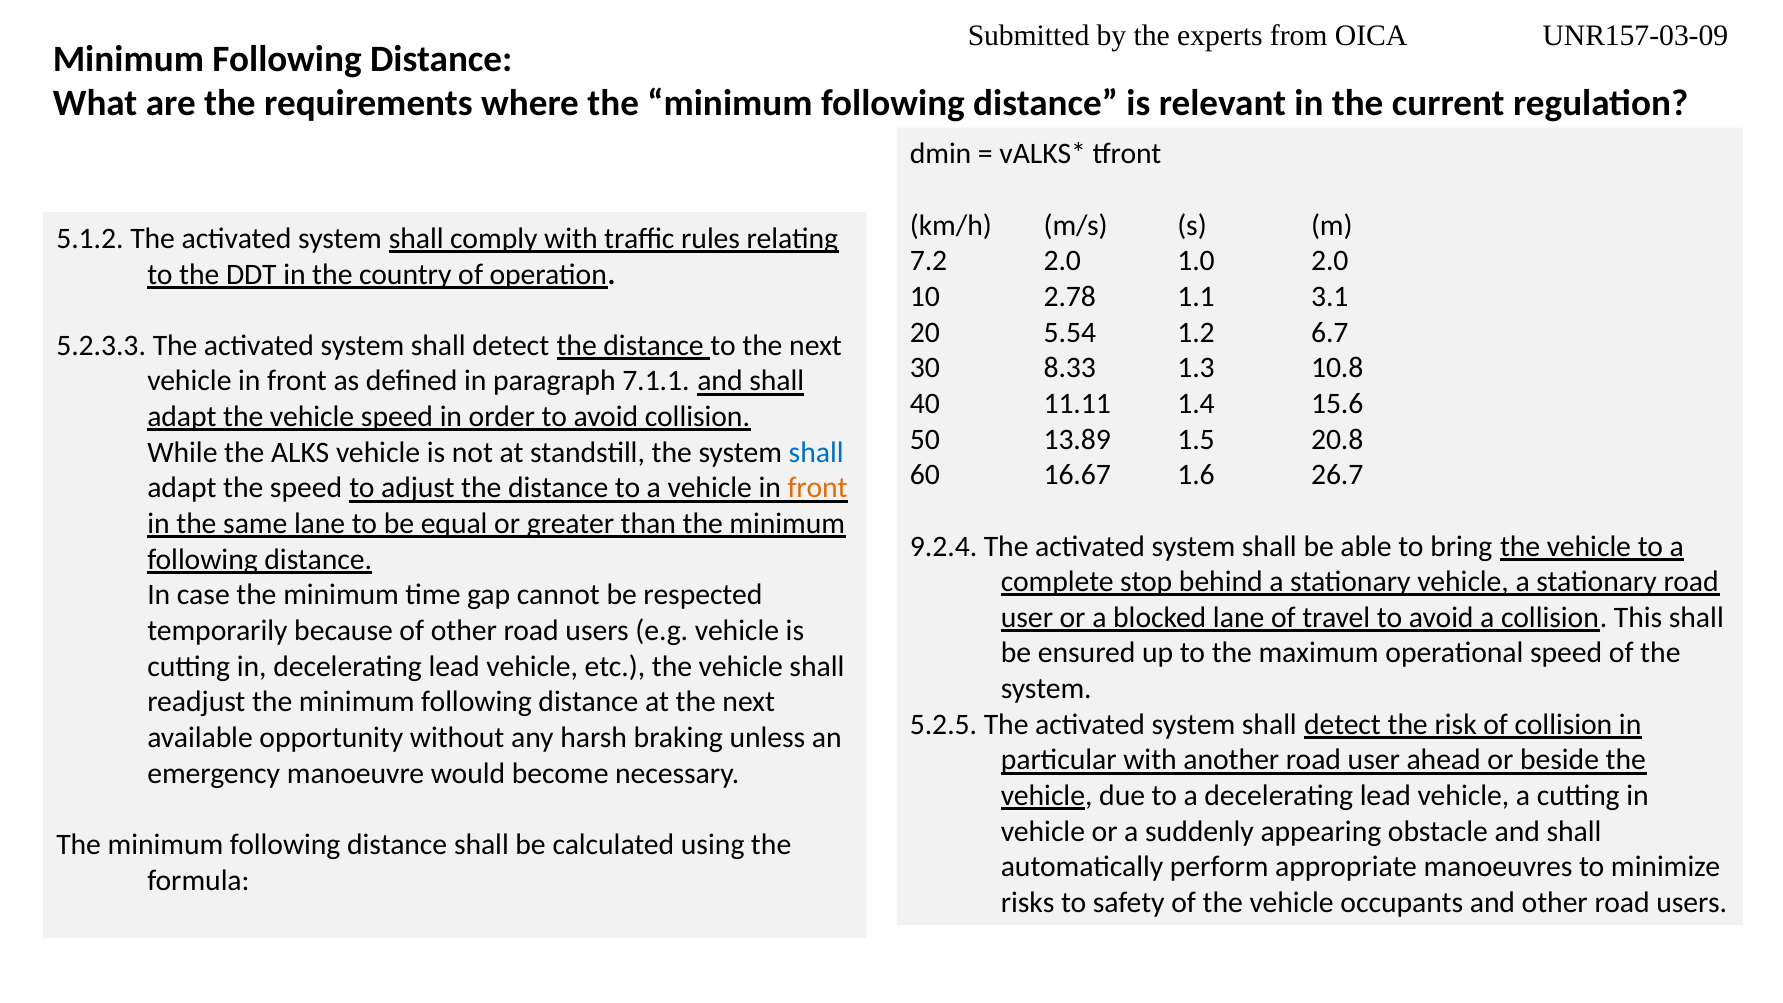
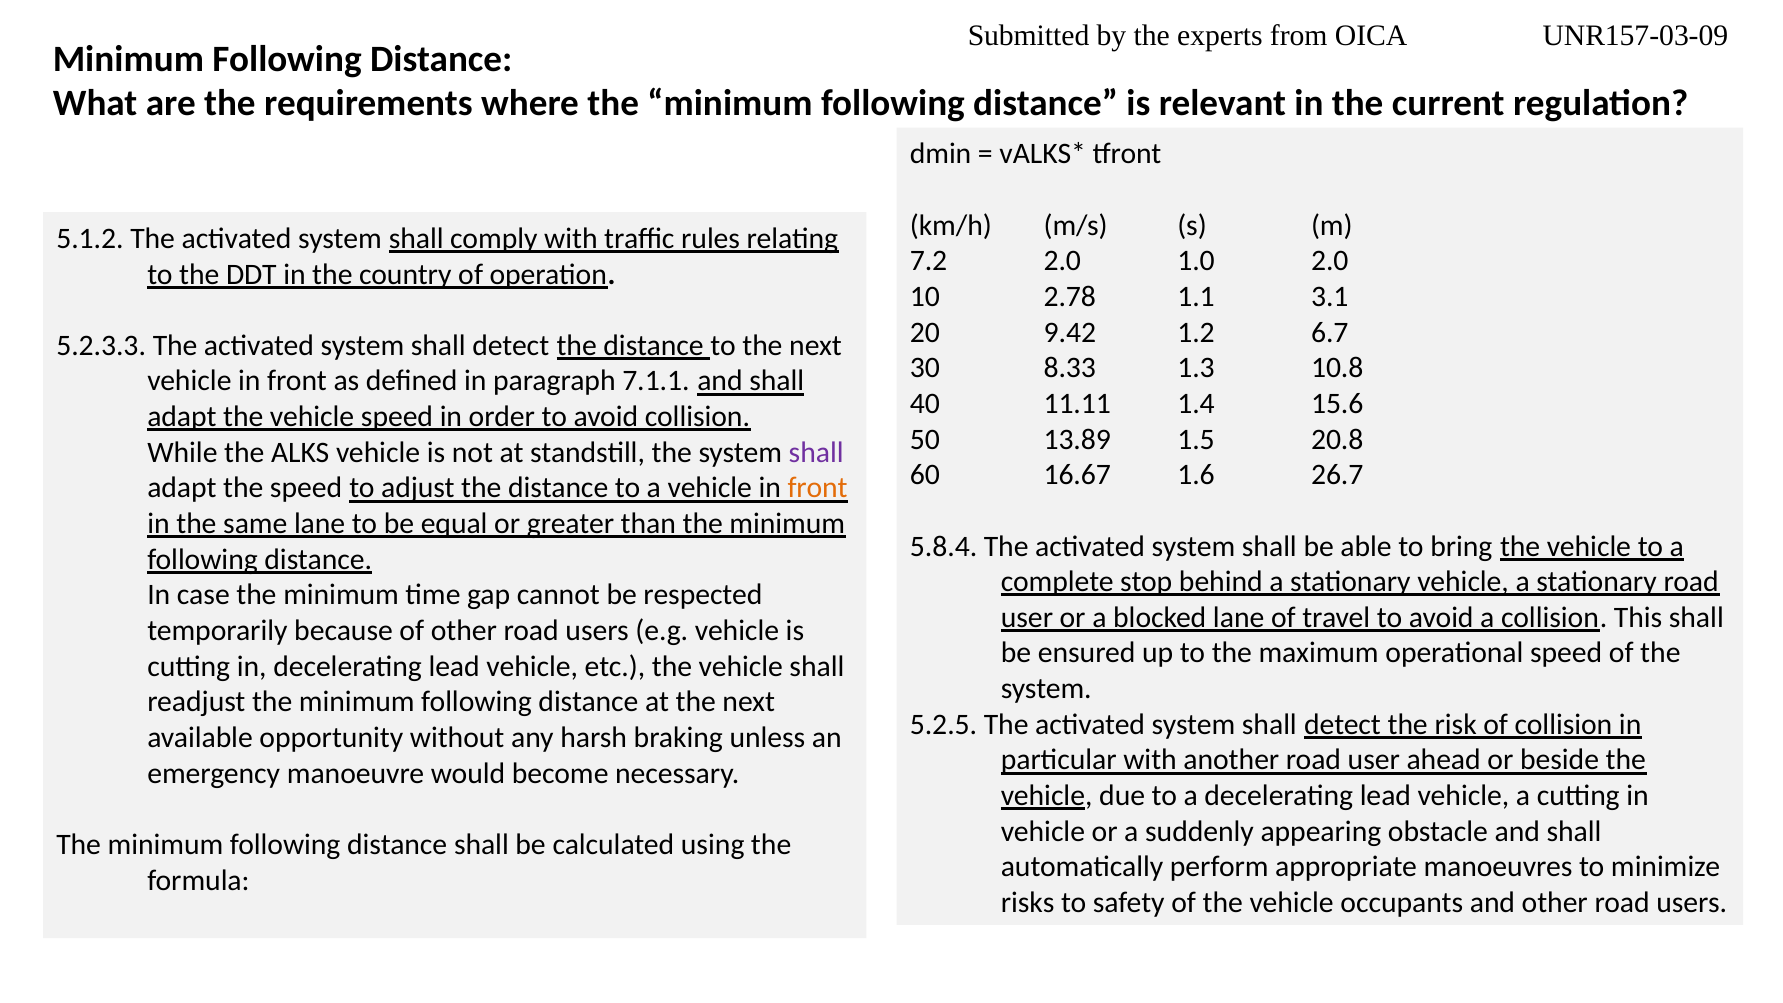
5.54: 5.54 -> 9.42
shall at (816, 452) colour: blue -> purple
9.2.4: 9.2.4 -> 5.8.4
